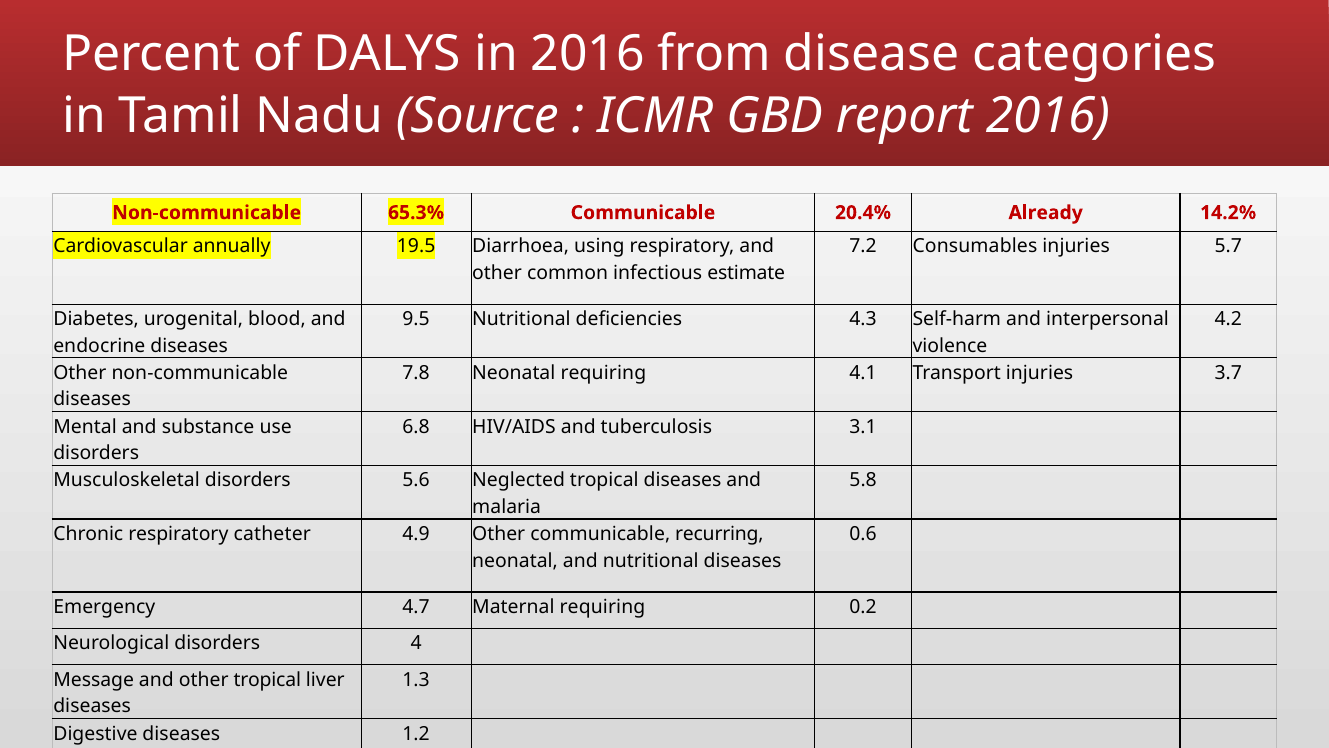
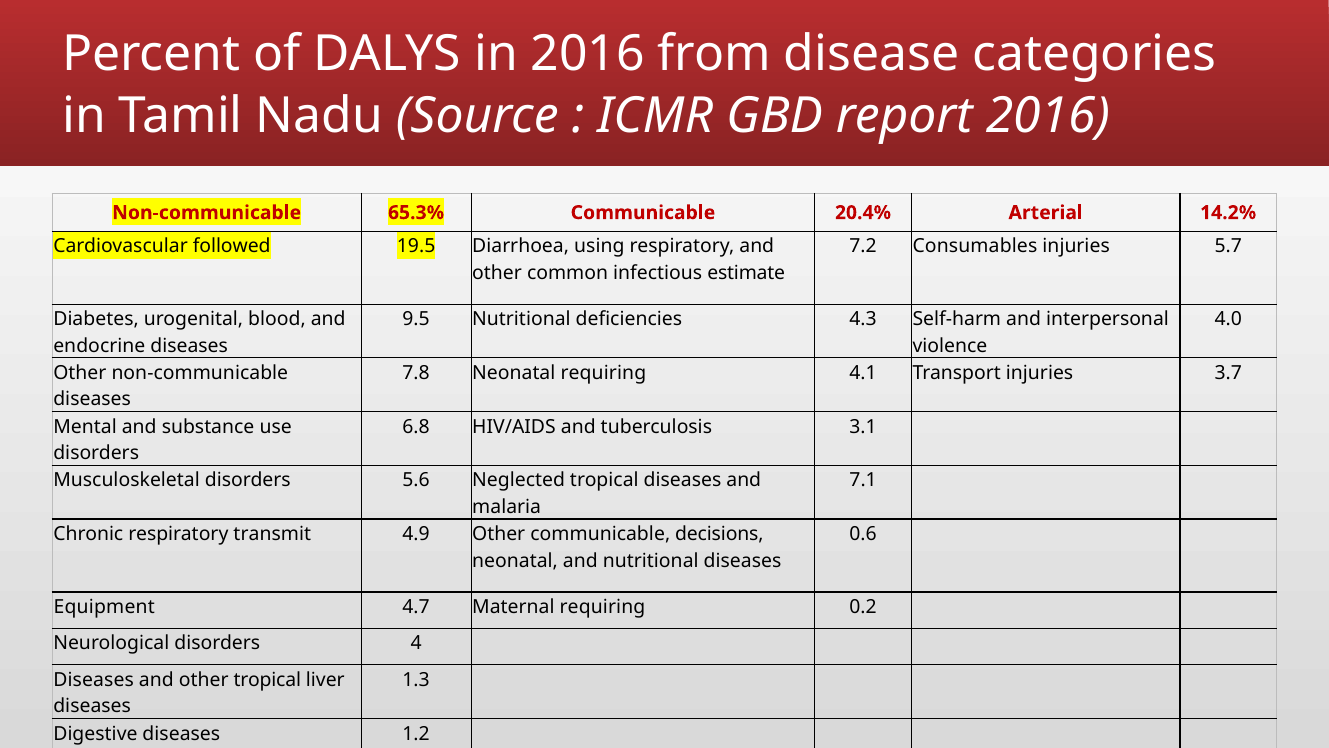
Already: Already -> Arterial
annually: annually -> followed
4.2: 4.2 -> 4.0
5.8: 5.8 -> 7.1
catheter: catheter -> transmit
recurring: recurring -> decisions
Emergency: Emergency -> Equipment
Message at (94, 680): Message -> Diseases
